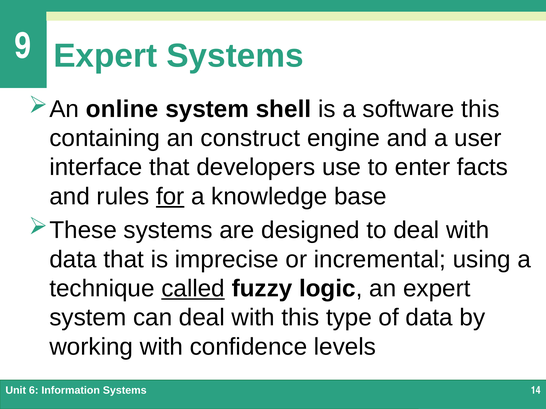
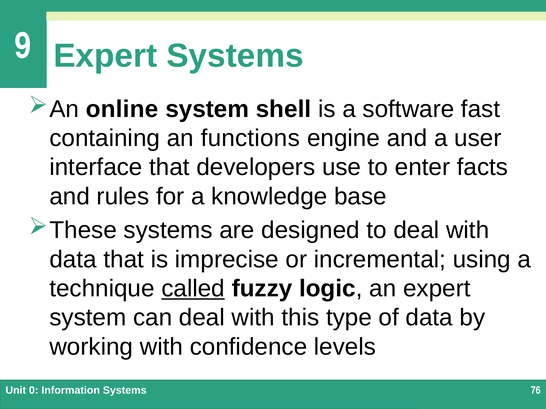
software this: this -> fast
construct: construct -> functions
for underline: present -> none
6: 6 -> 0
14: 14 -> 76
